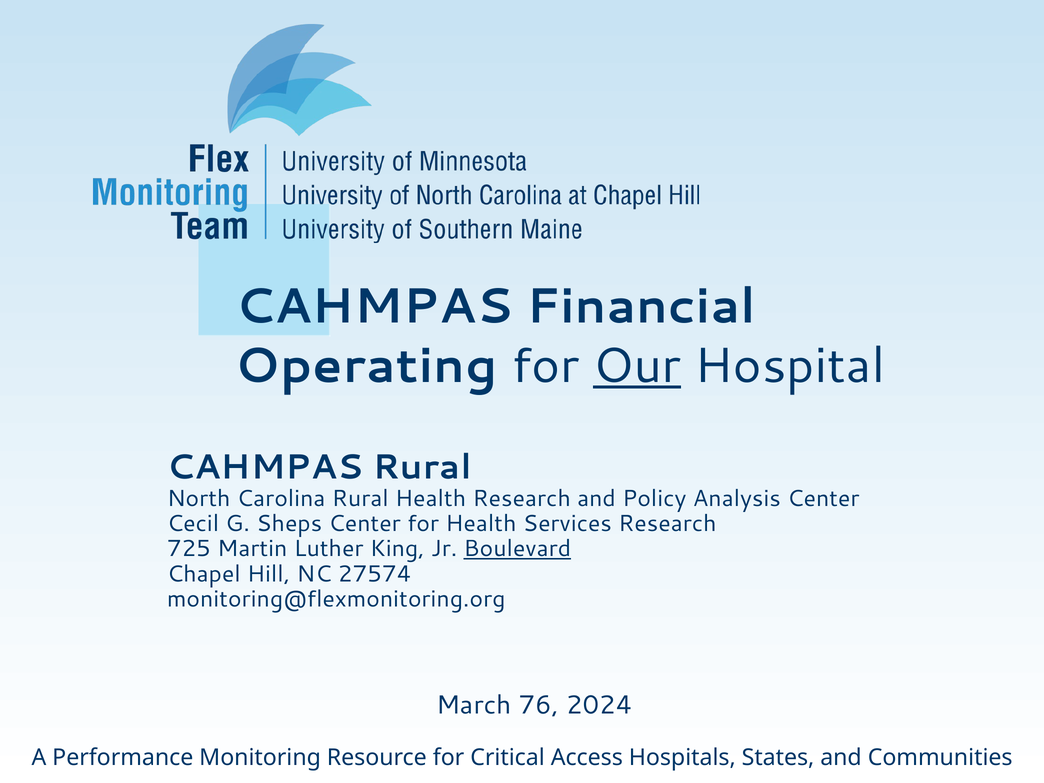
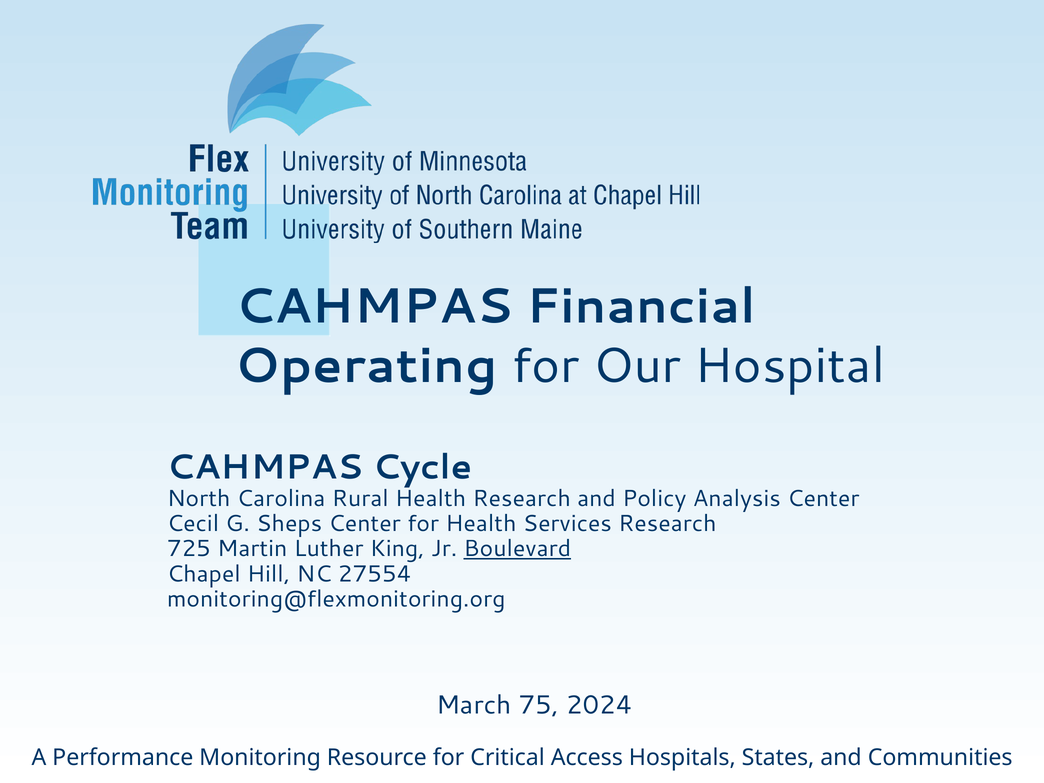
Our underline: present -> none
CAHMPAS Rural: Rural -> Cycle
27574: 27574 -> 27554
76: 76 -> 75
